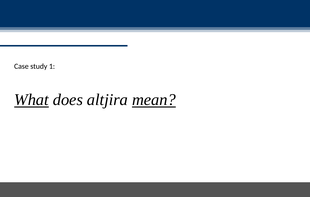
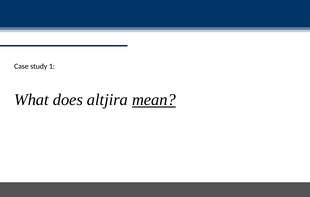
What underline: present -> none
